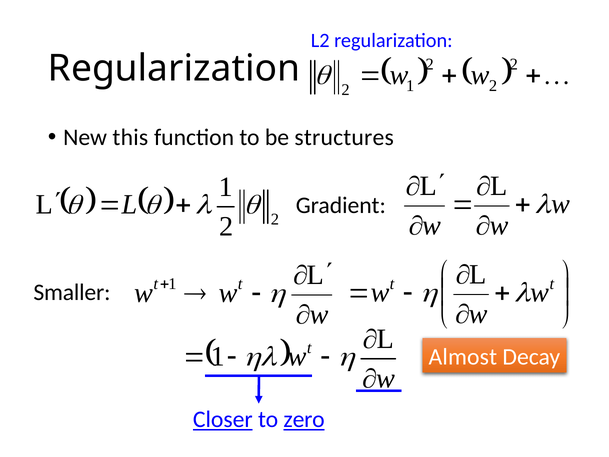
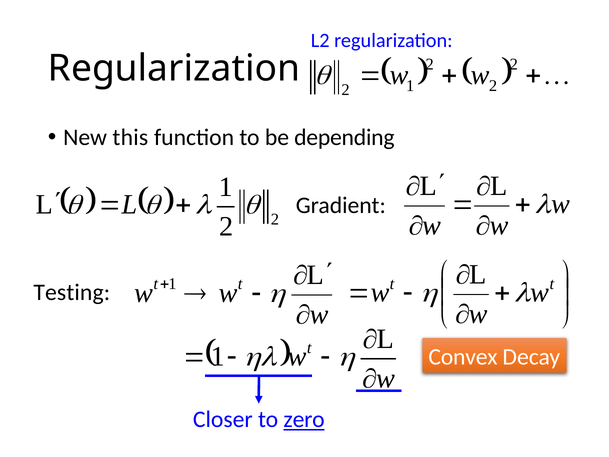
structures: structures -> depending
Smaller: Smaller -> Testing
Almost: Almost -> Convex
Closer underline: present -> none
